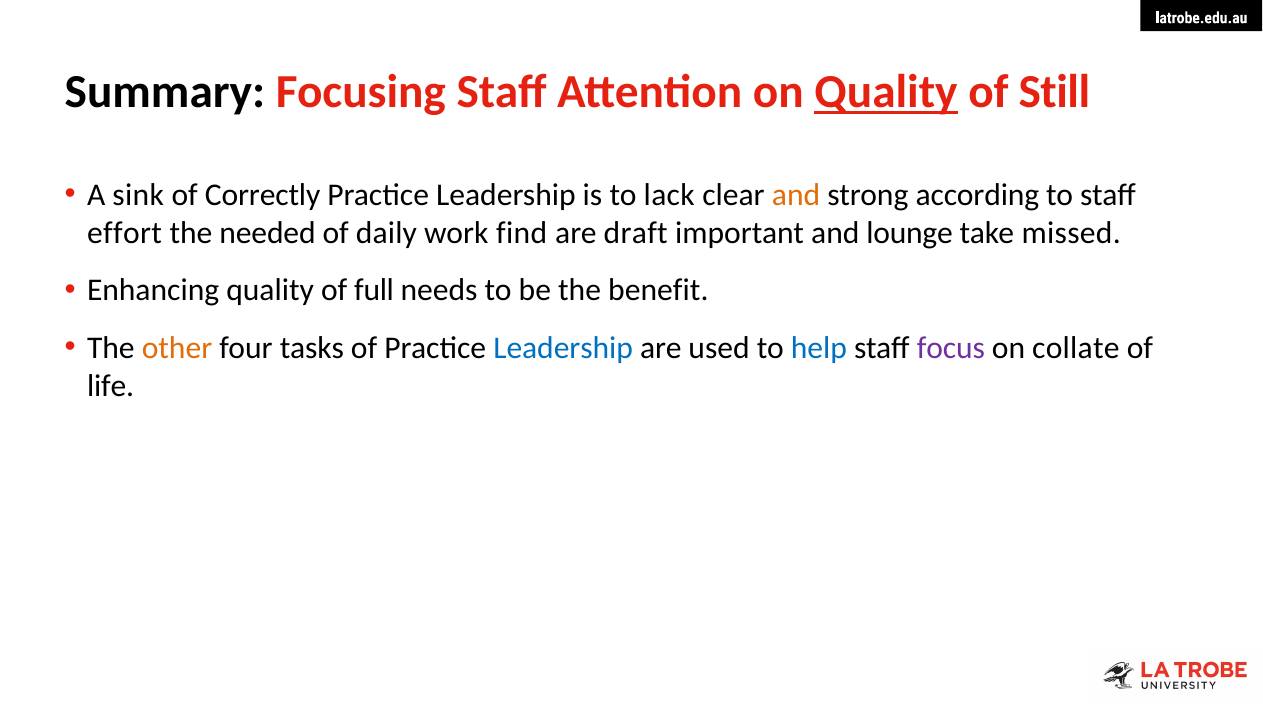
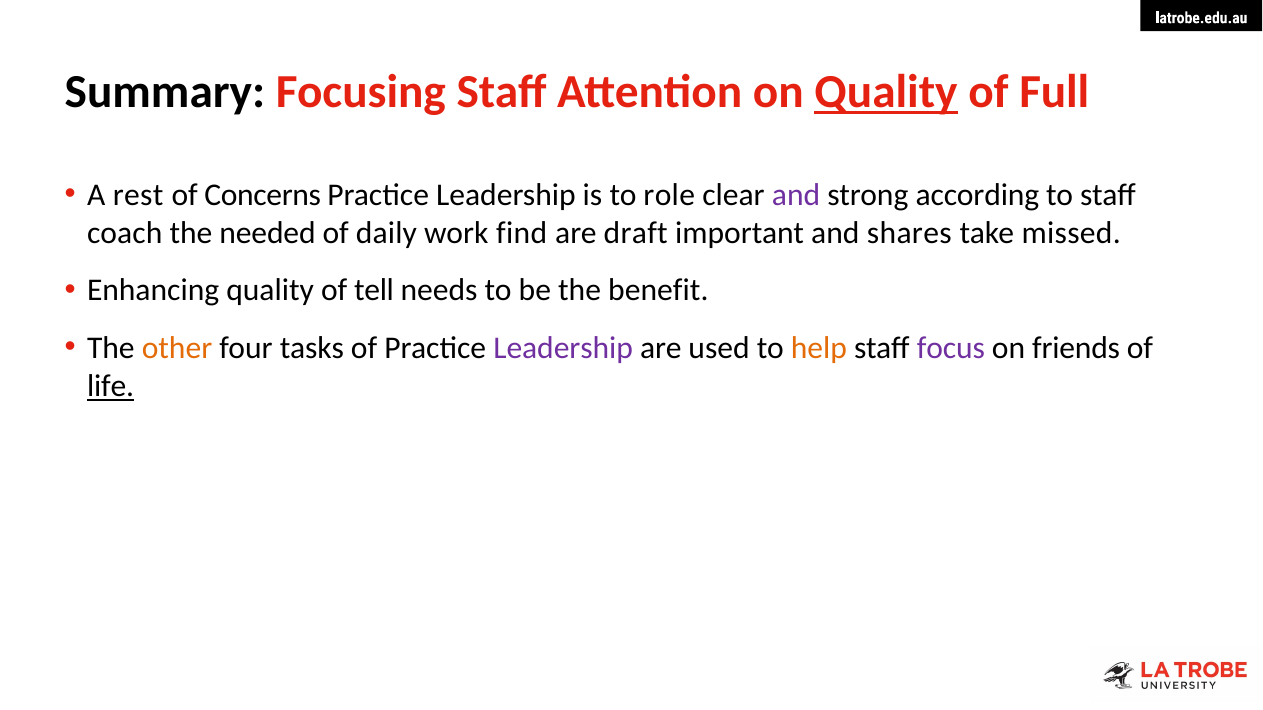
Still: Still -> Full
sink: sink -> rest
Correctly: Correctly -> Concerns
lack: lack -> role
and at (796, 195) colour: orange -> purple
effort: effort -> coach
lounge: lounge -> shares
full: full -> tell
Leadership at (563, 348) colour: blue -> purple
help colour: blue -> orange
collate: collate -> friends
life underline: none -> present
